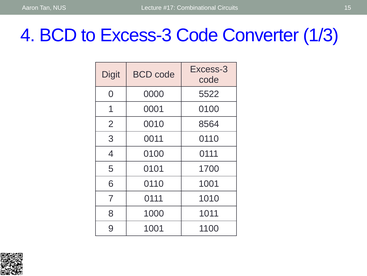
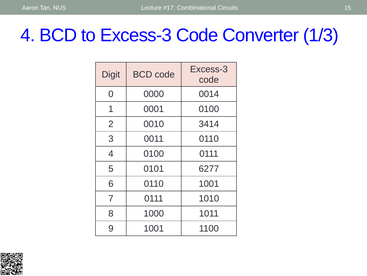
5522: 5522 -> 0014
8564: 8564 -> 3414
1700: 1700 -> 6277
